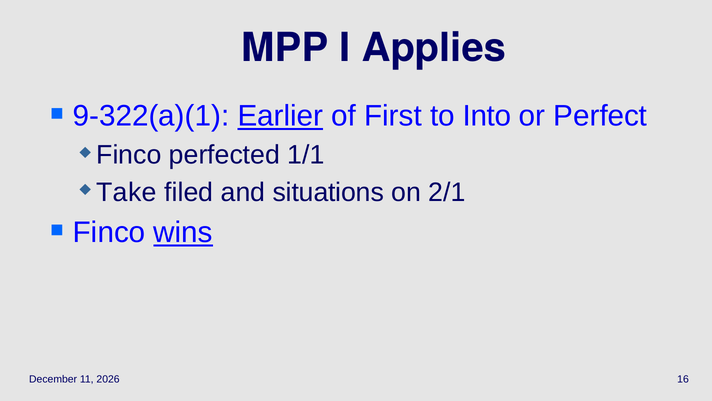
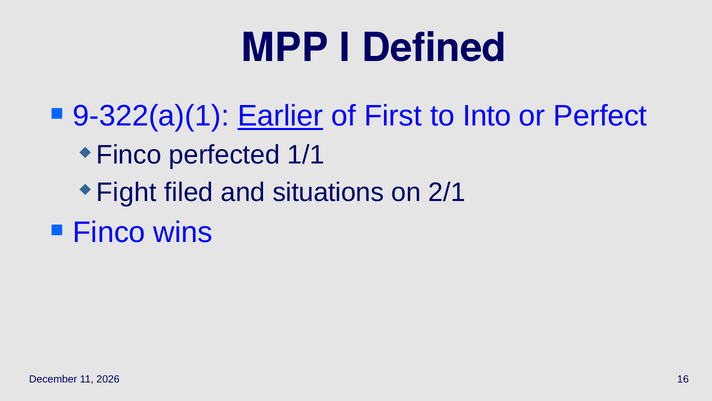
Applies: Applies -> Defined
Take: Take -> Fight
wins underline: present -> none
